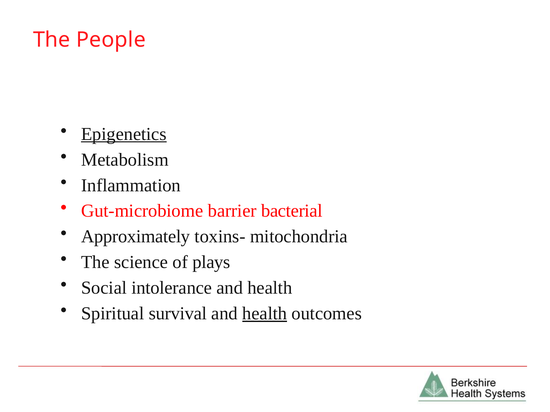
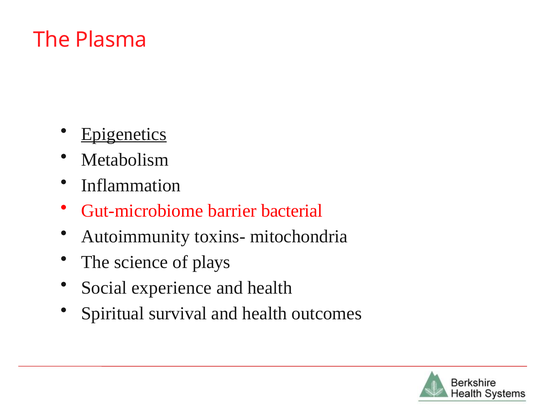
People: People -> Plasma
Approximately: Approximately -> Autoimmunity
intolerance: intolerance -> experience
health at (265, 314) underline: present -> none
